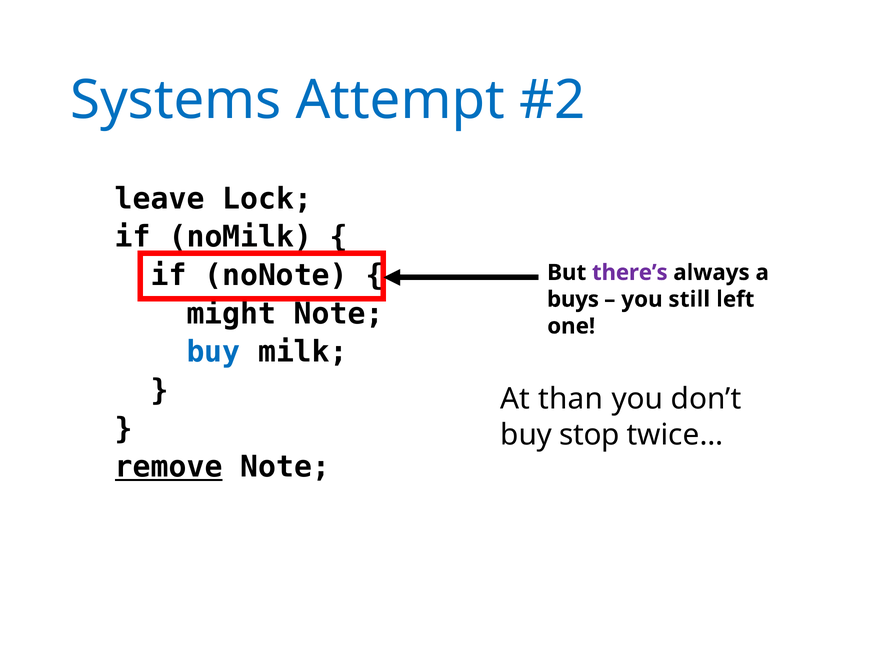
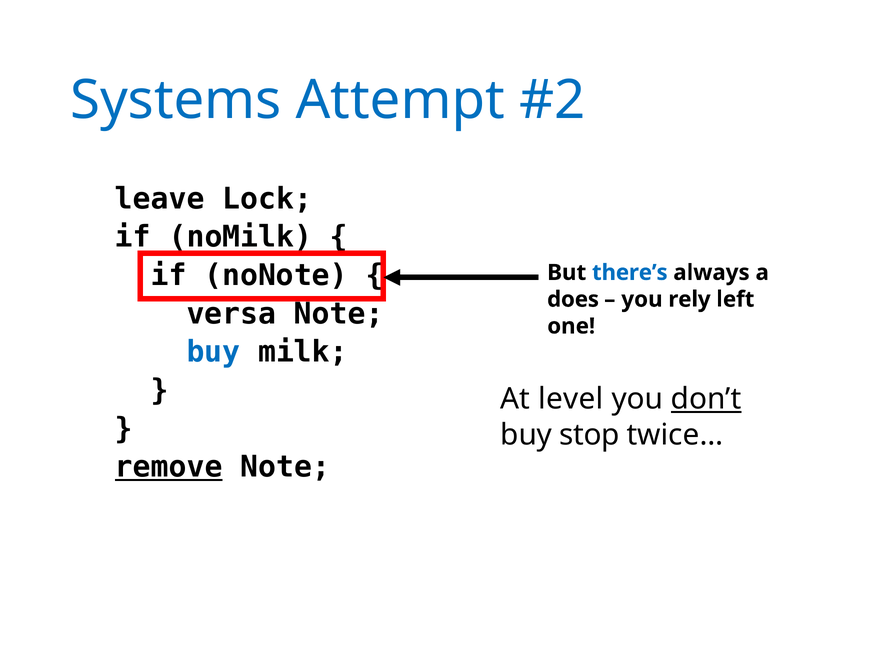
there’s colour: purple -> blue
buys: buys -> does
still: still -> rely
might: might -> versa
than: than -> level
don’t underline: none -> present
